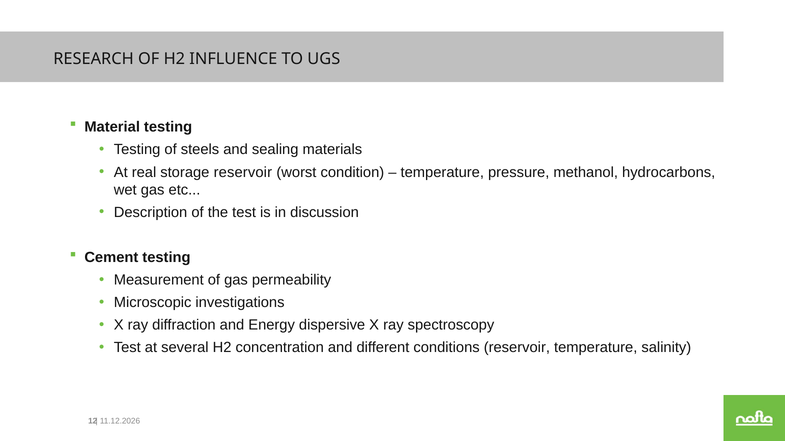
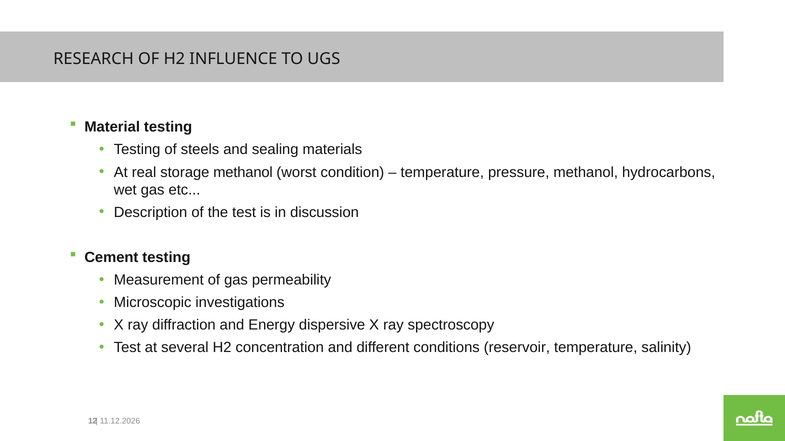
storage reservoir: reservoir -> methanol
